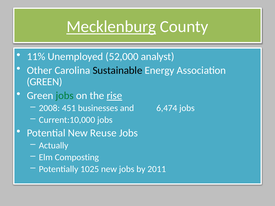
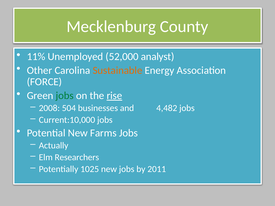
Mecklenburg underline: present -> none
Sustainable colour: black -> orange
GREEN at (44, 82): GREEN -> FORCE
451: 451 -> 504
6,474: 6,474 -> 4,482
Reuse: Reuse -> Farms
Composting: Composting -> Researchers
